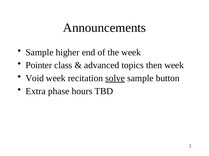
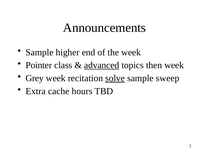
advanced underline: none -> present
Void: Void -> Grey
button: button -> sweep
phase: phase -> cache
